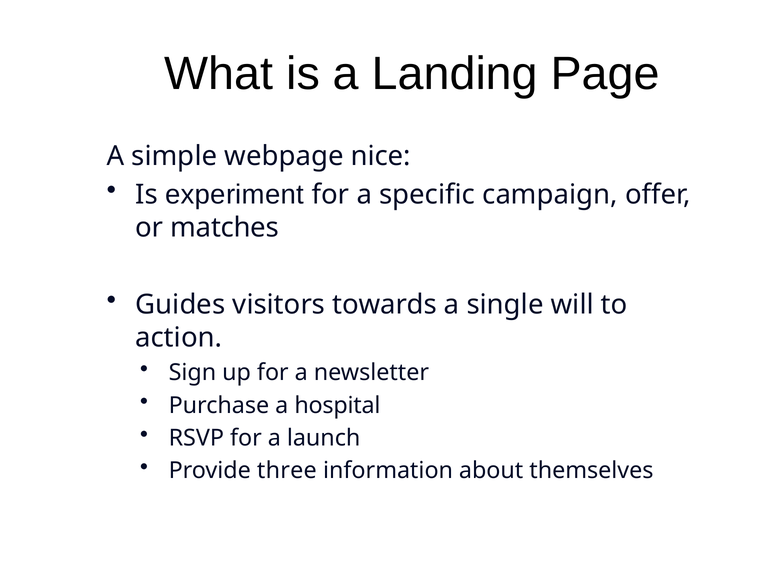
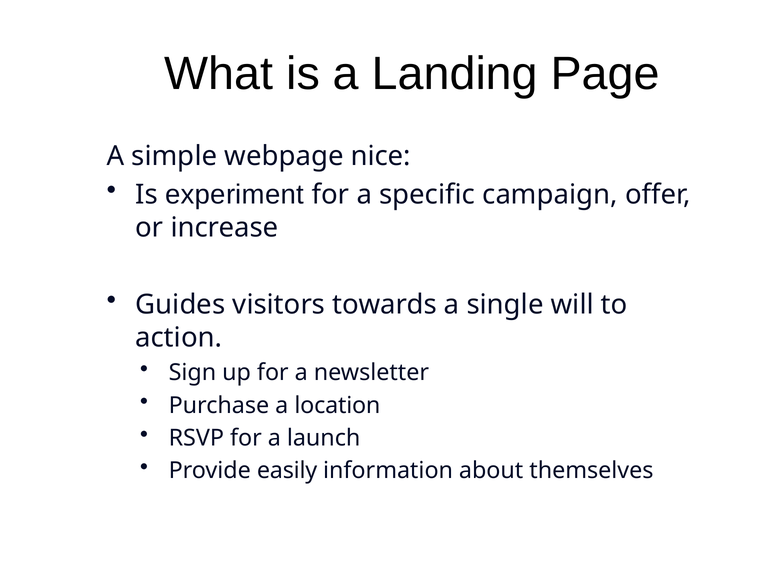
matches: matches -> increase
hospital: hospital -> location
three: three -> easily
